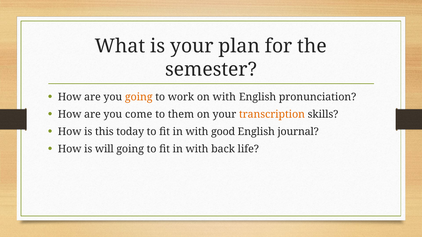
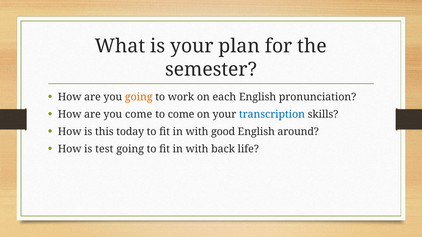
on with: with -> each
to them: them -> come
transcription colour: orange -> blue
journal: journal -> around
will: will -> test
